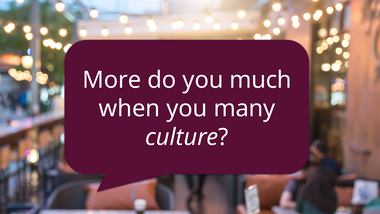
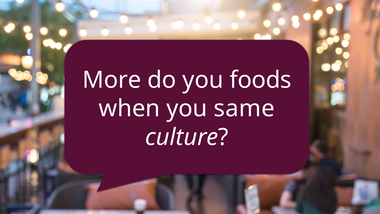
much: much -> foods
many: many -> same
